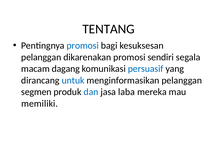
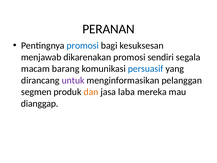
TENTANG: TENTANG -> PERANAN
pelanggan at (41, 57): pelanggan -> menjawab
dagang: dagang -> barang
untuk colour: blue -> purple
dan colour: blue -> orange
memiliki: memiliki -> dianggap
